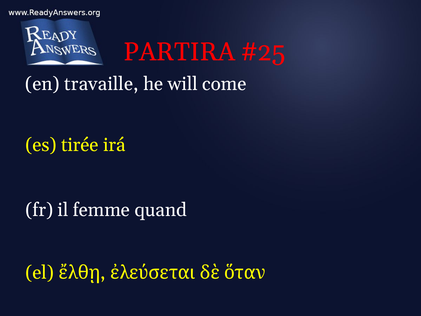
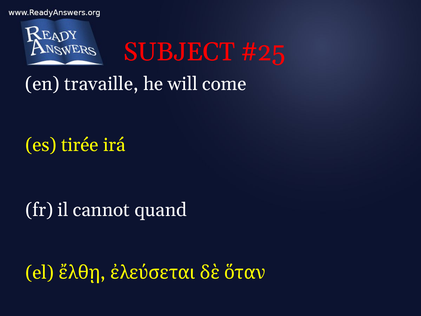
PARTIRA: PARTIRA -> SUBJECT
femme: femme -> cannot
